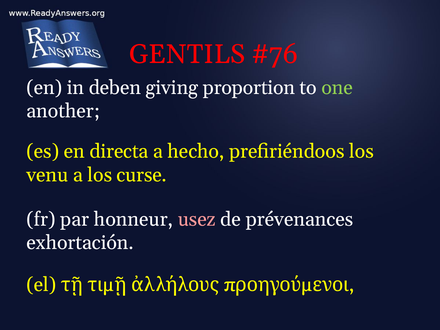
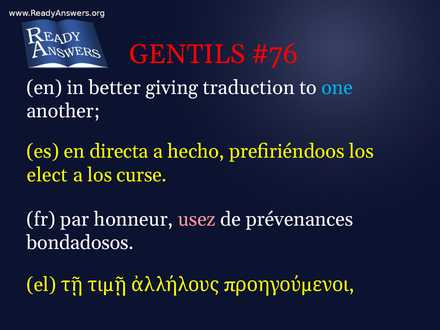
deben: deben -> better
proportion: proportion -> traduction
one colour: light green -> light blue
venu: venu -> elect
exhortación: exhortación -> bondadosos
